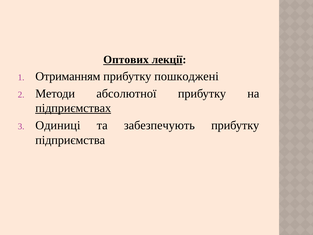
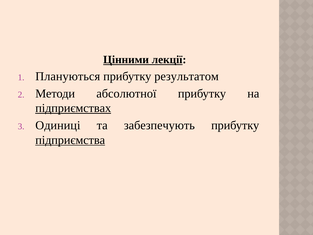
Оптових: Оптових -> Цінними
Отриманням: Отриманням -> Плануються
пошкоджені: пошкоджені -> результатом
підприємства underline: none -> present
